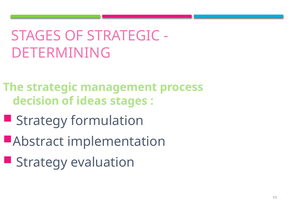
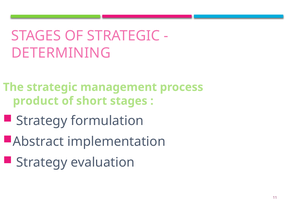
decision: decision -> product
ideas: ideas -> short
